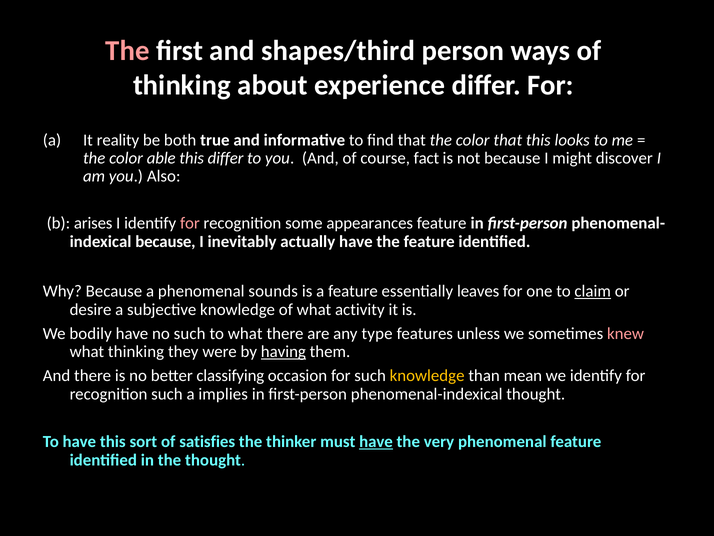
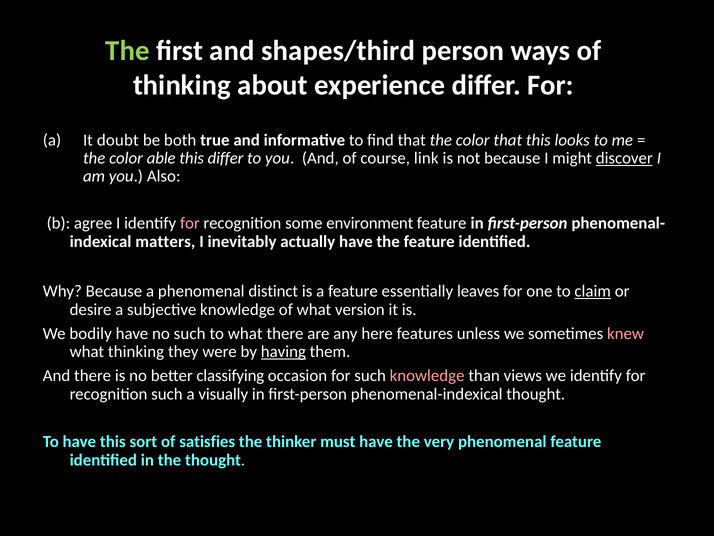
The at (128, 51) colour: pink -> light green
reality: reality -> doubt
fact: fact -> link
discover underline: none -> present
arises: arises -> agree
appearances: appearances -> environment
because at (165, 241): because -> matters
sounds: sounds -> distinct
activity: activity -> version
type: type -> here
knowledge at (427, 375) colour: yellow -> pink
mean: mean -> views
implies: implies -> visually
have at (376, 441) underline: present -> none
